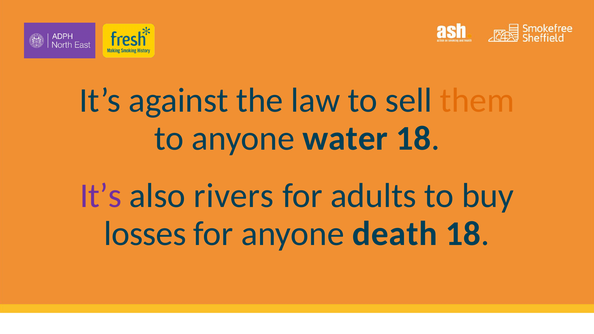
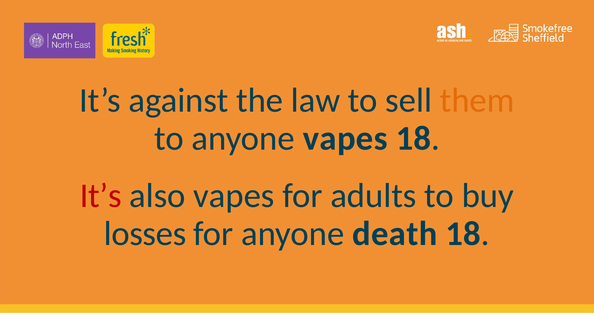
anyone water: water -> vapes
It’s at (101, 196) colour: purple -> red
also rivers: rivers -> vapes
